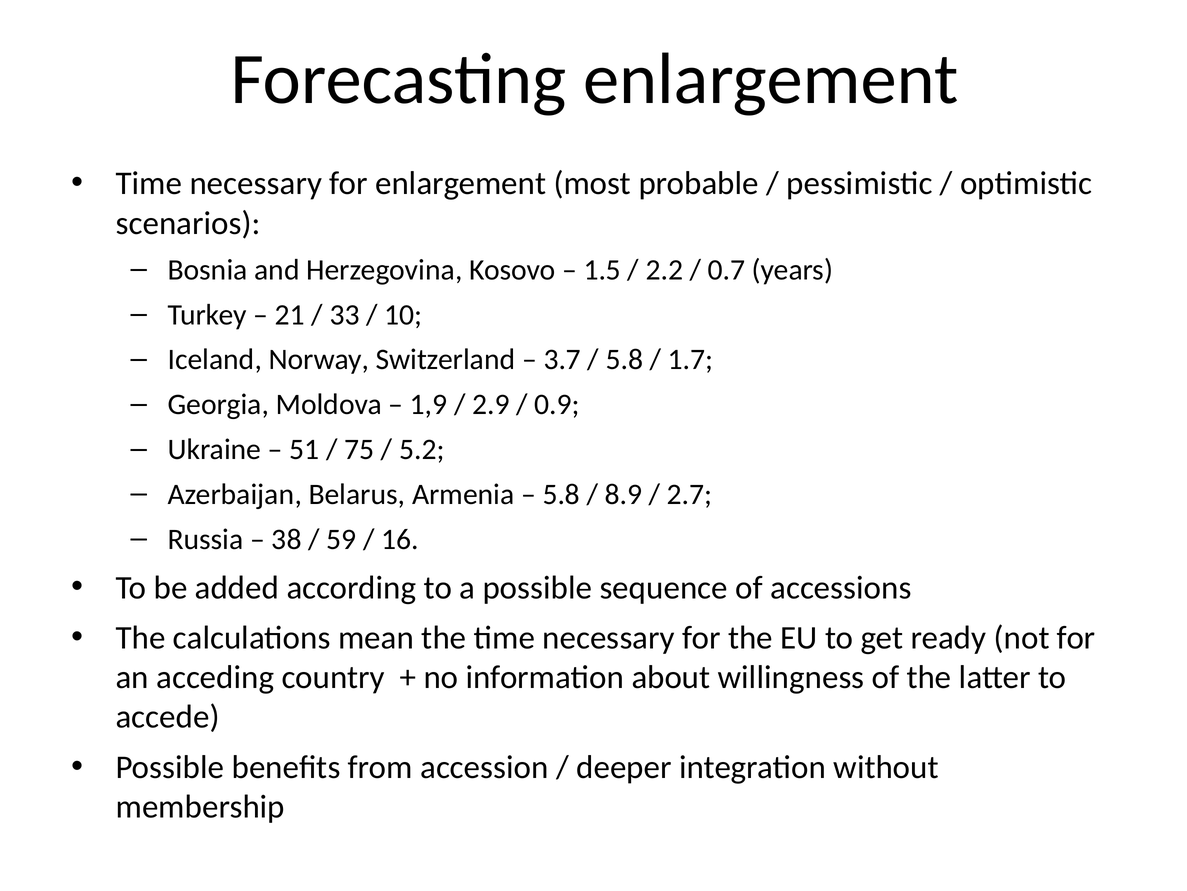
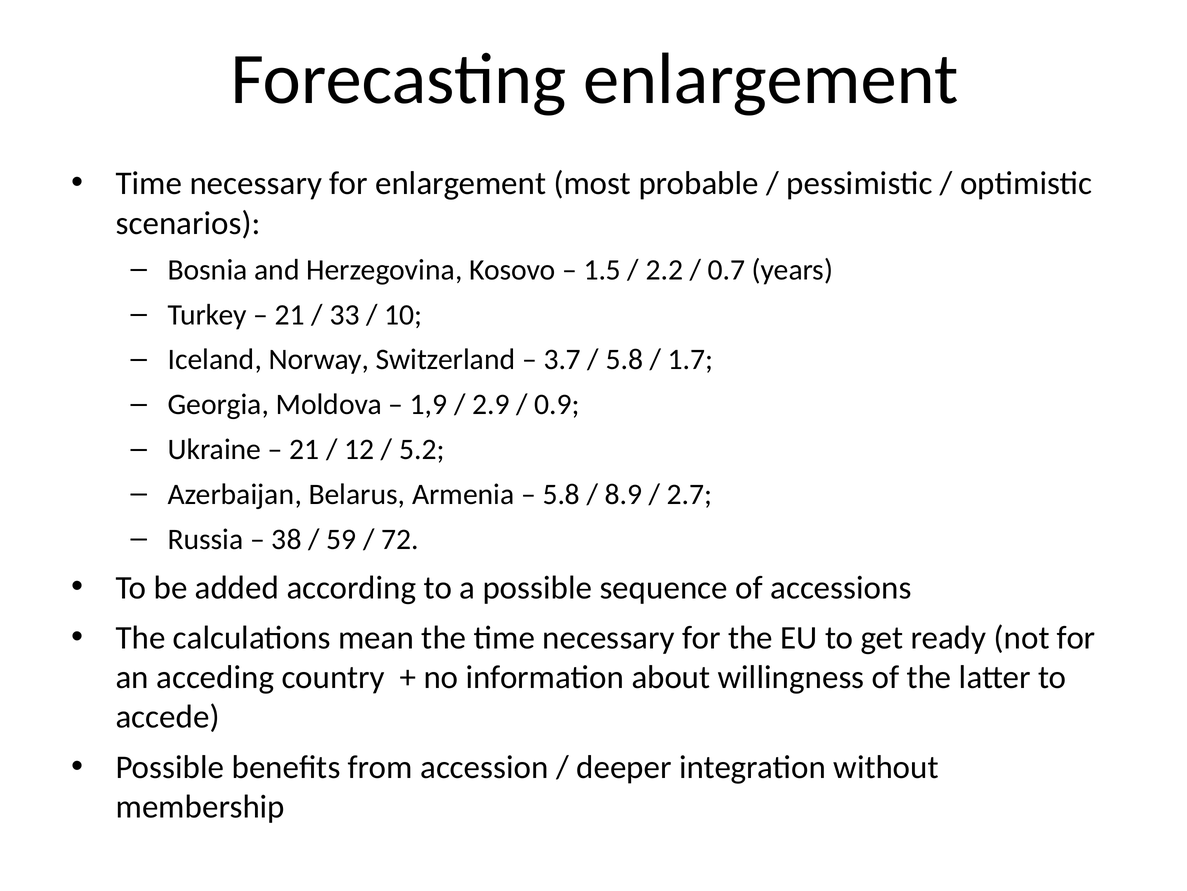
51 at (304, 449): 51 -> 21
75: 75 -> 12
16: 16 -> 72
